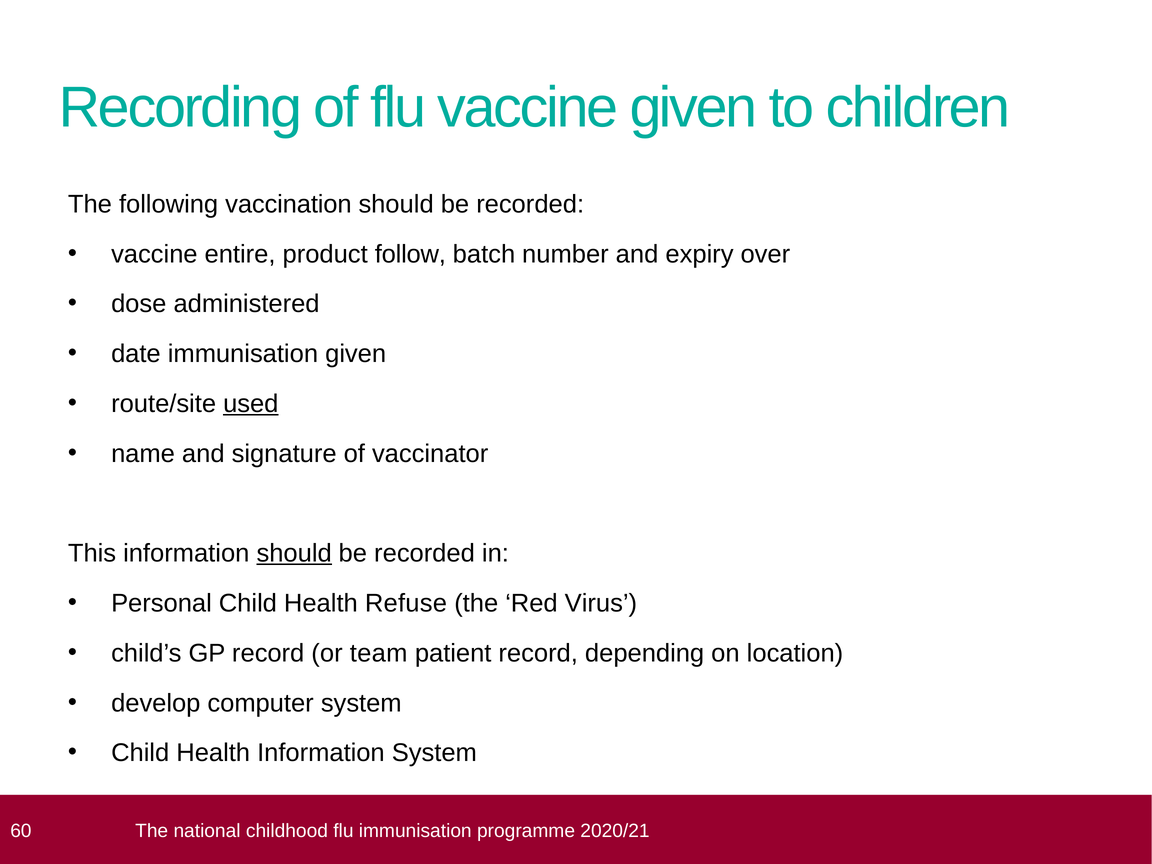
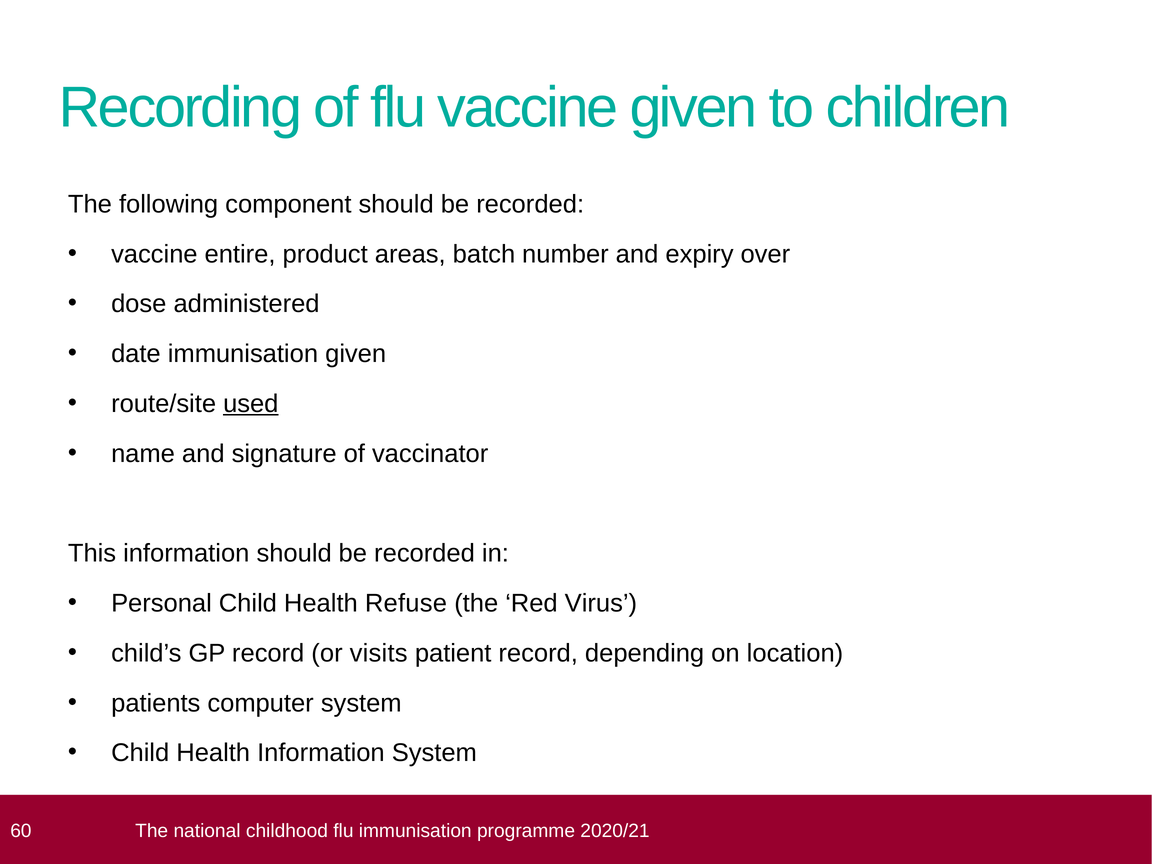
vaccination: vaccination -> component
follow: follow -> areas
should at (294, 553) underline: present -> none
team: team -> visits
develop: develop -> patients
